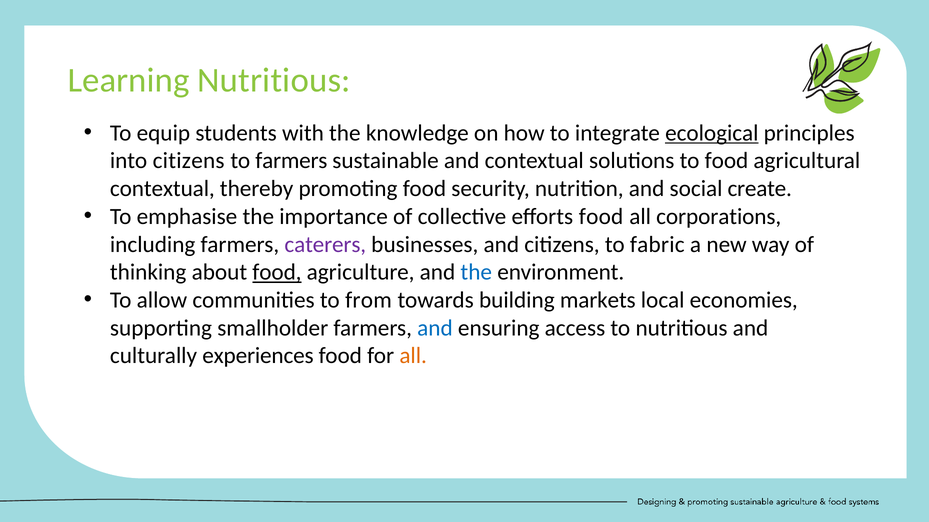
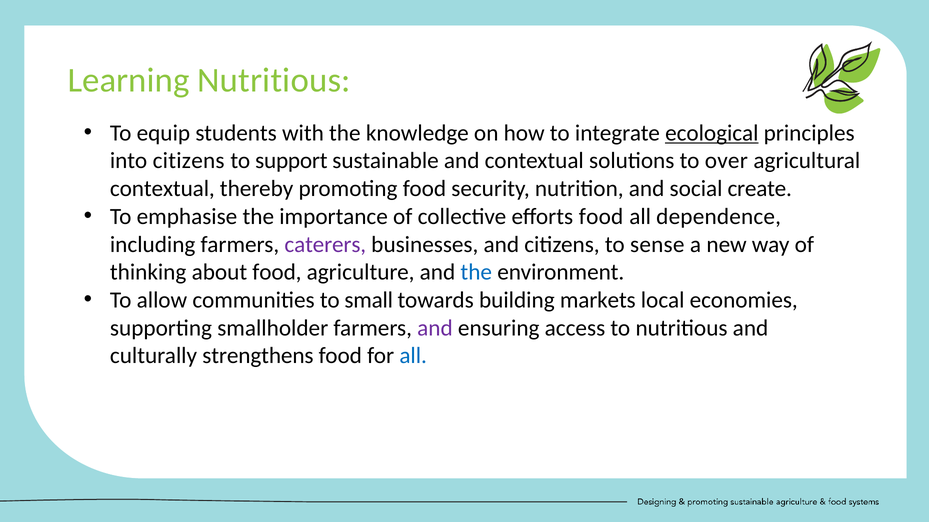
to farmers: farmers -> support
to food: food -> over
corporations: corporations -> dependence
fabric: fabric -> sense
food at (277, 272) underline: present -> none
from: from -> small
and at (435, 328) colour: blue -> purple
experiences: experiences -> strengthens
all at (413, 356) colour: orange -> blue
